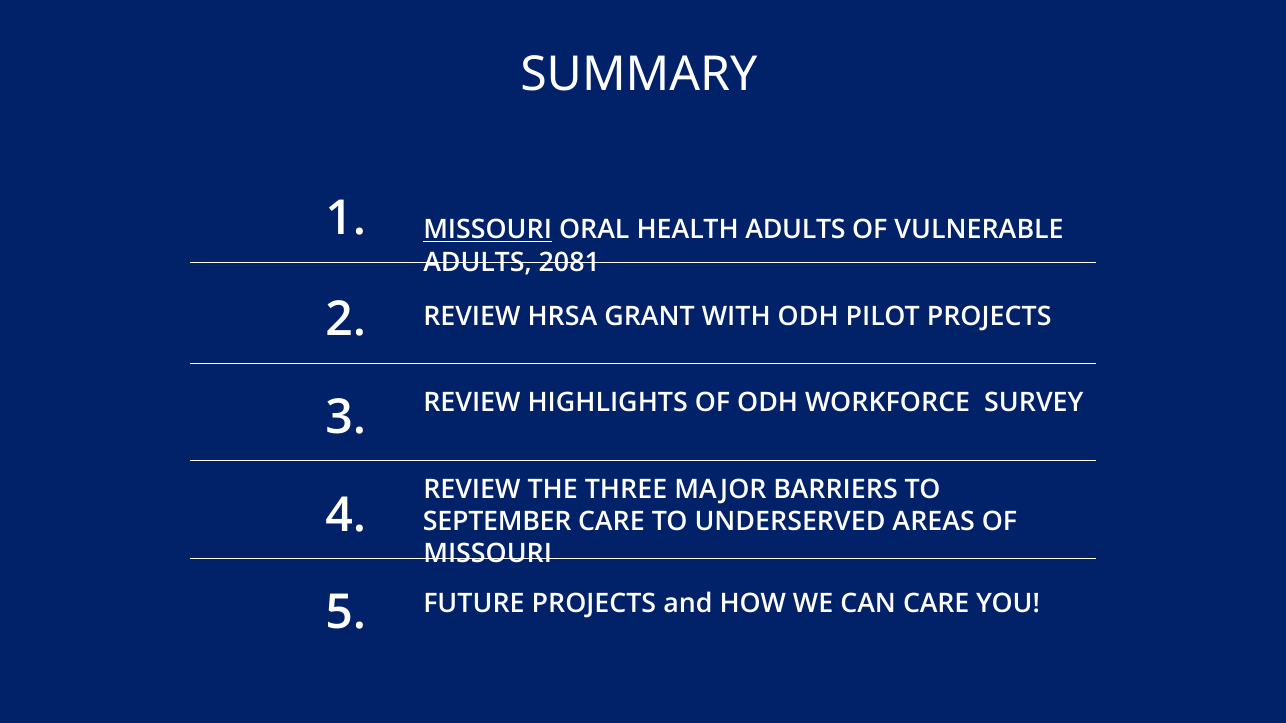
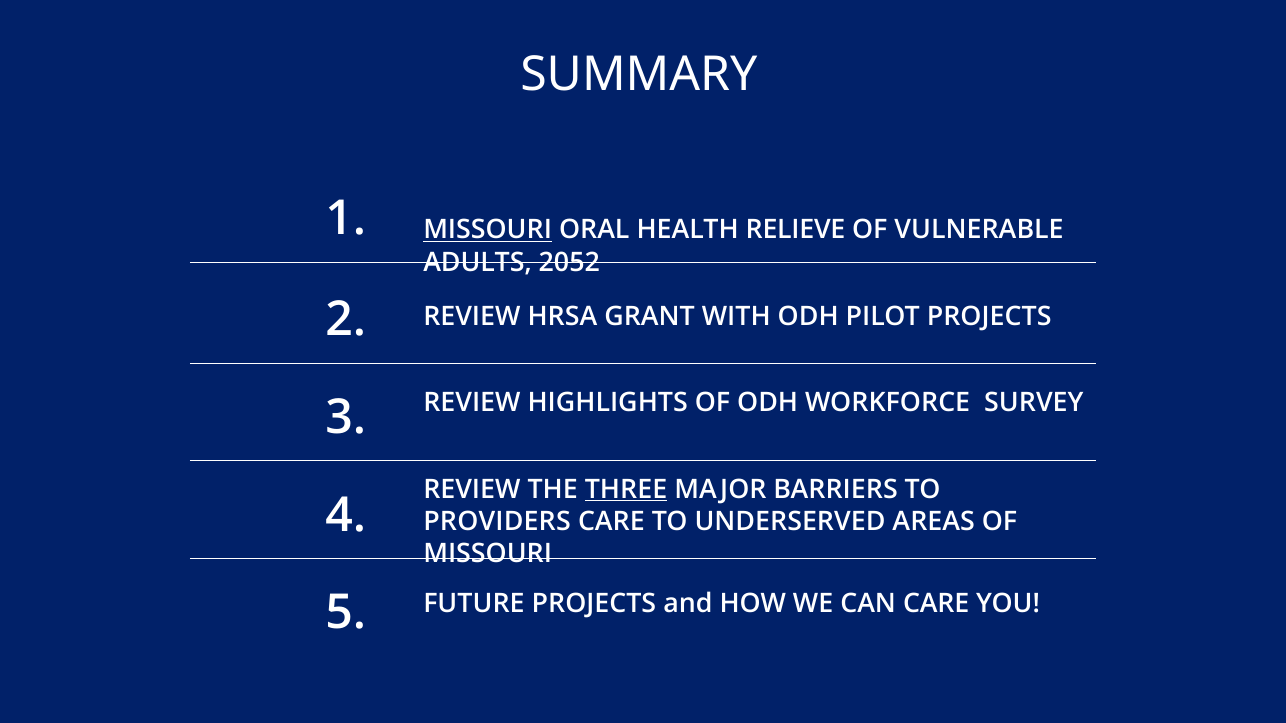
HEALTH ADULTS: ADULTS -> RELIEVE
2081: 2081 -> 2052
THREE underline: none -> present
SEPTEMBER: SEPTEMBER -> PROVIDERS
